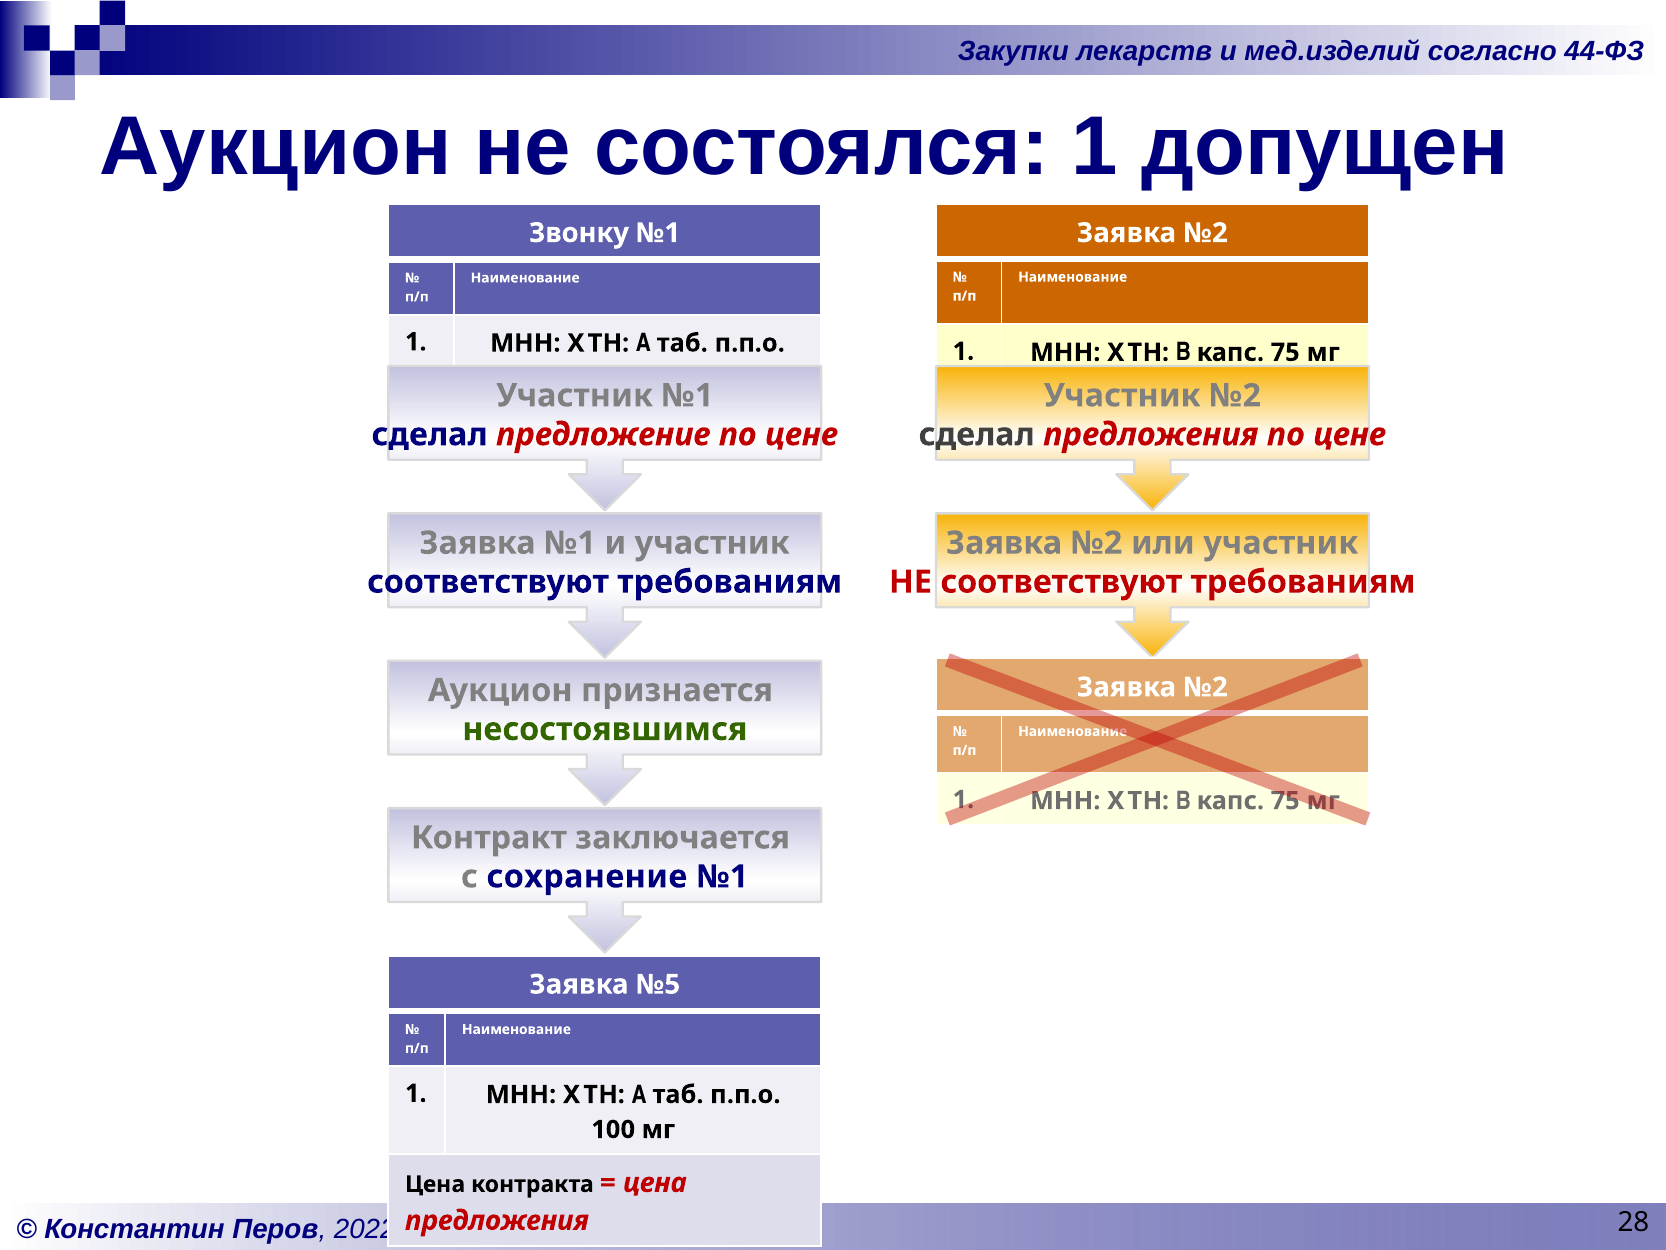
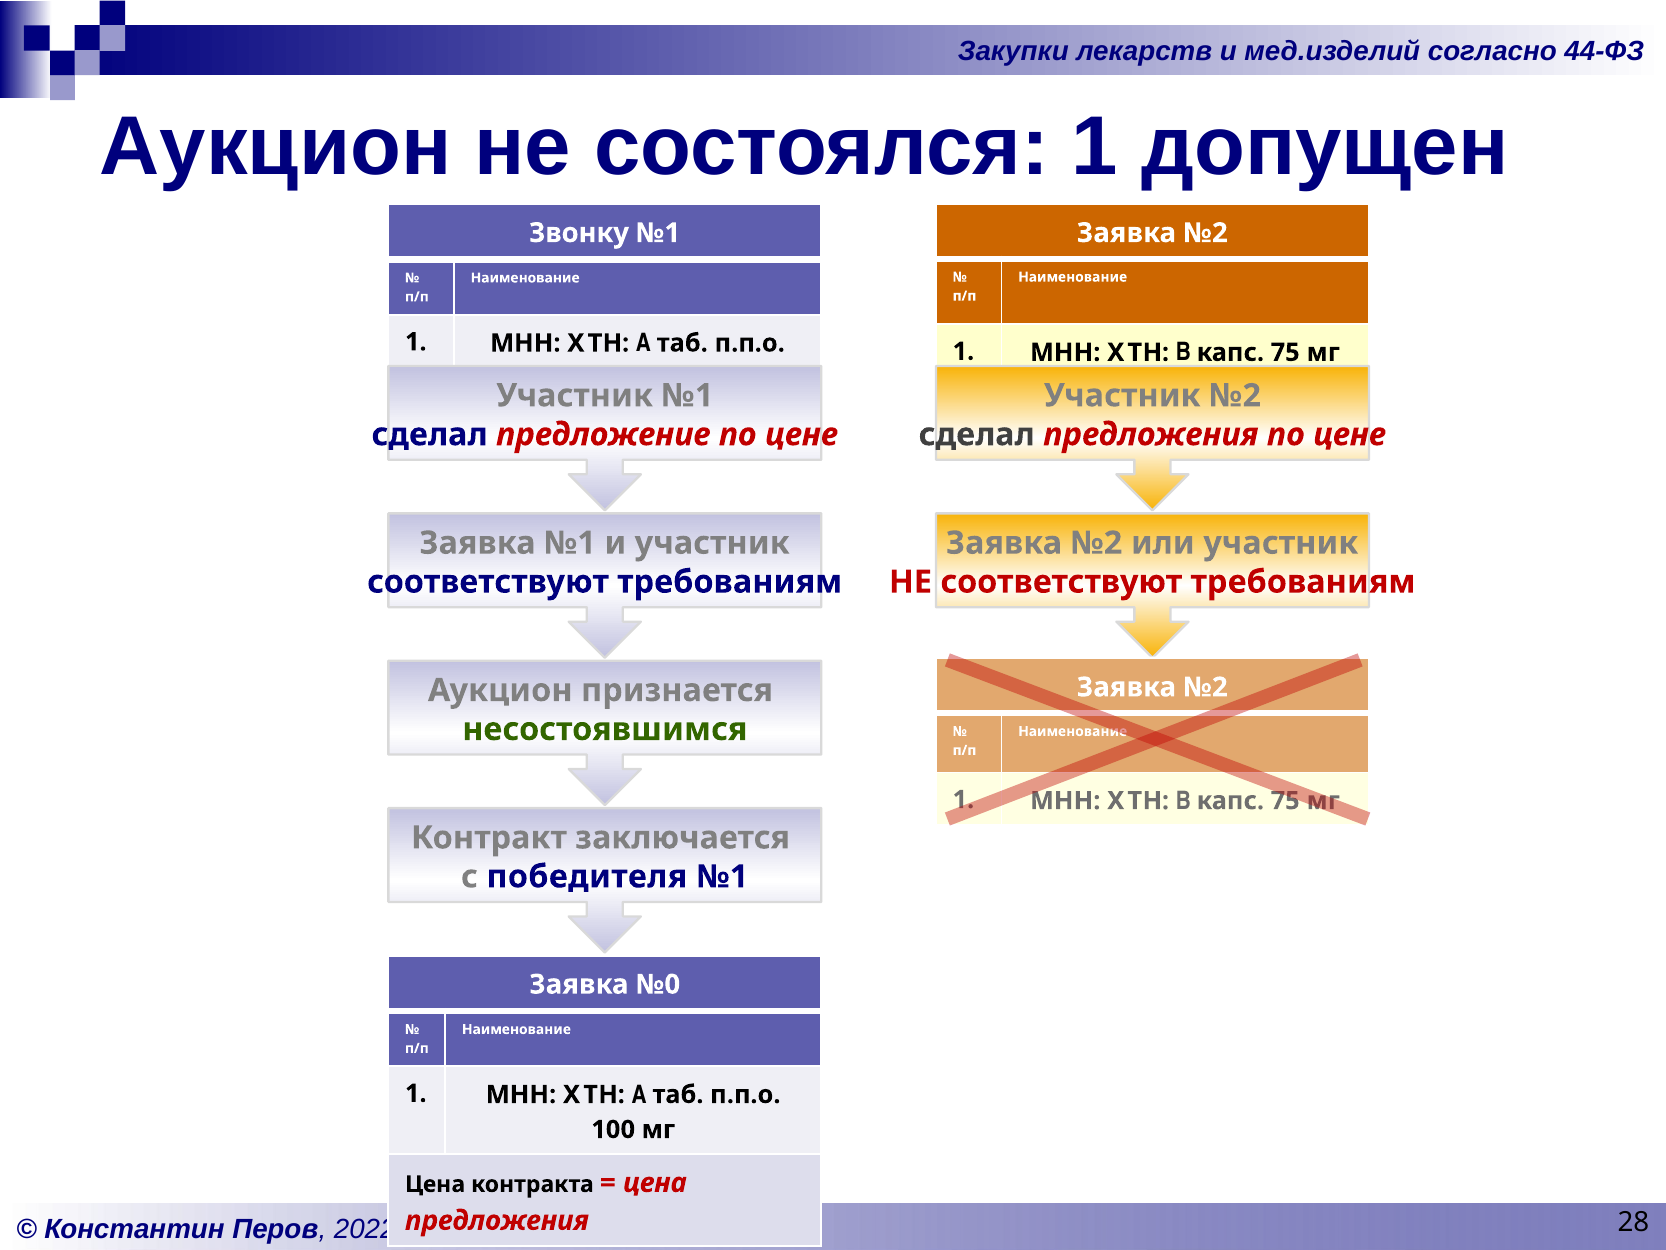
сохранение: сохранение -> победителя
№5: №5 -> №0
